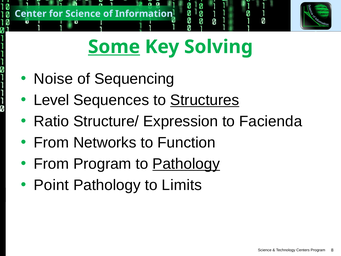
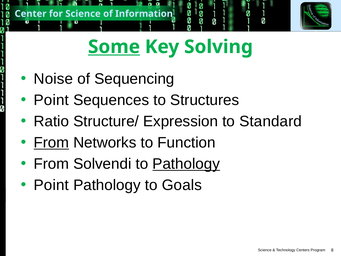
Level at (51, 100): Level -> Point
Structures underline: present -> none
Facienda: Facienda -> Standard
From at (51, 142) underline: none -> present
From Program: Program -> Solvendi
Limits: Limits -> Goals
